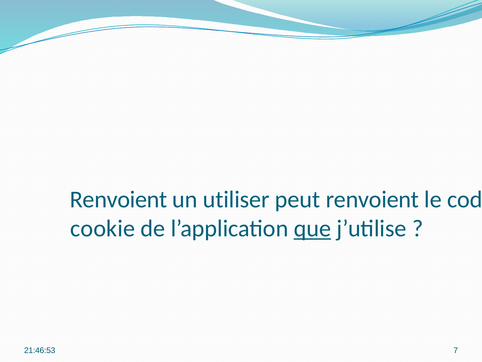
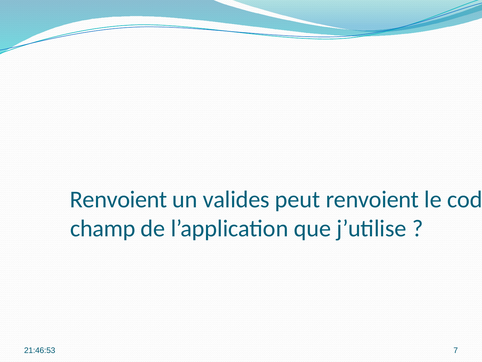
utiliser: utiliser -> valides
cookie: cookie -> champ
que underline: present -> none
